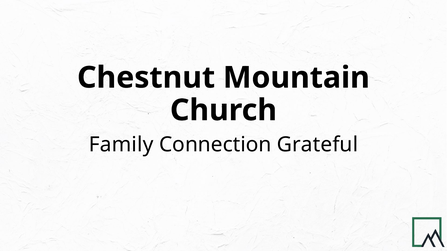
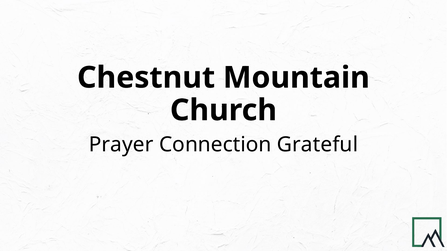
Family: Family -> Prayer
